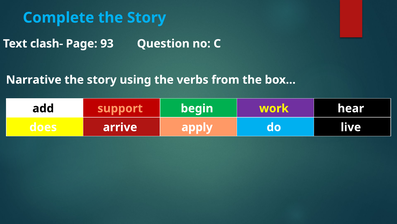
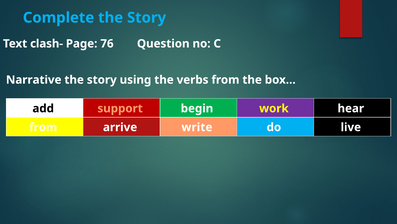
93: 93 -> 76
does at (43, 127): does -> from
apply: apply -> write
